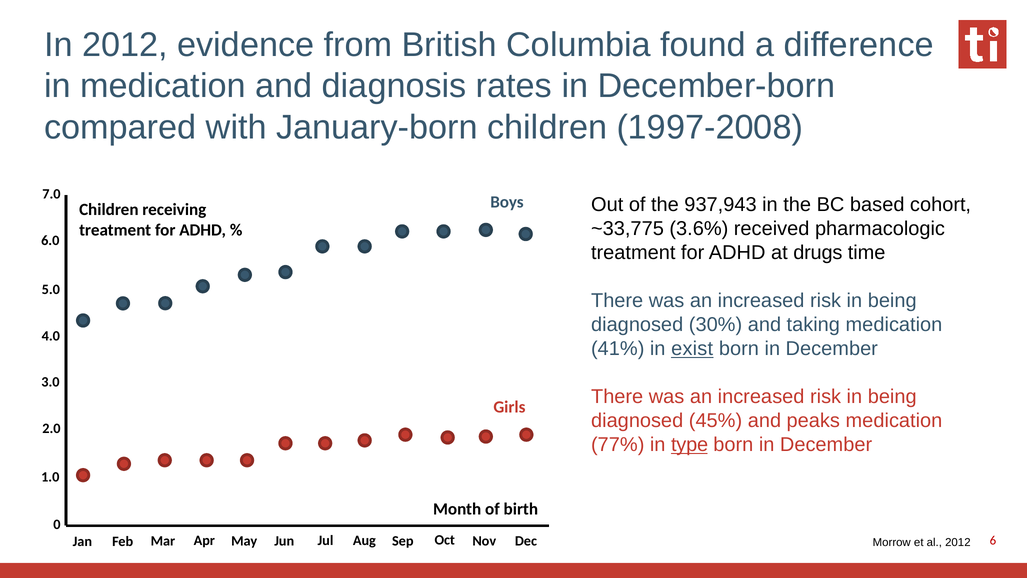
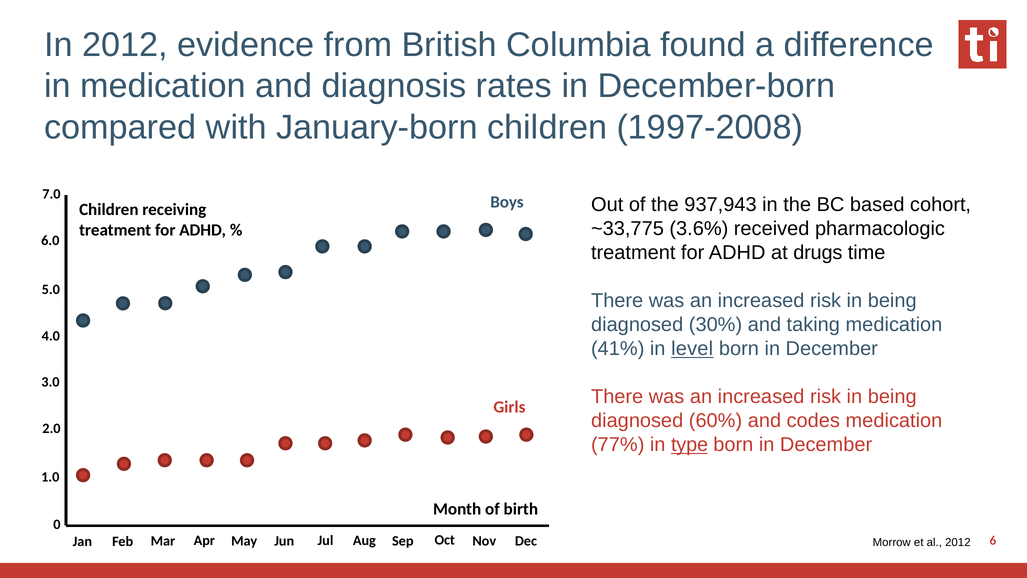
exist: exist -> level
45%: 45% -> 60%
peaks: peaks -> codes
